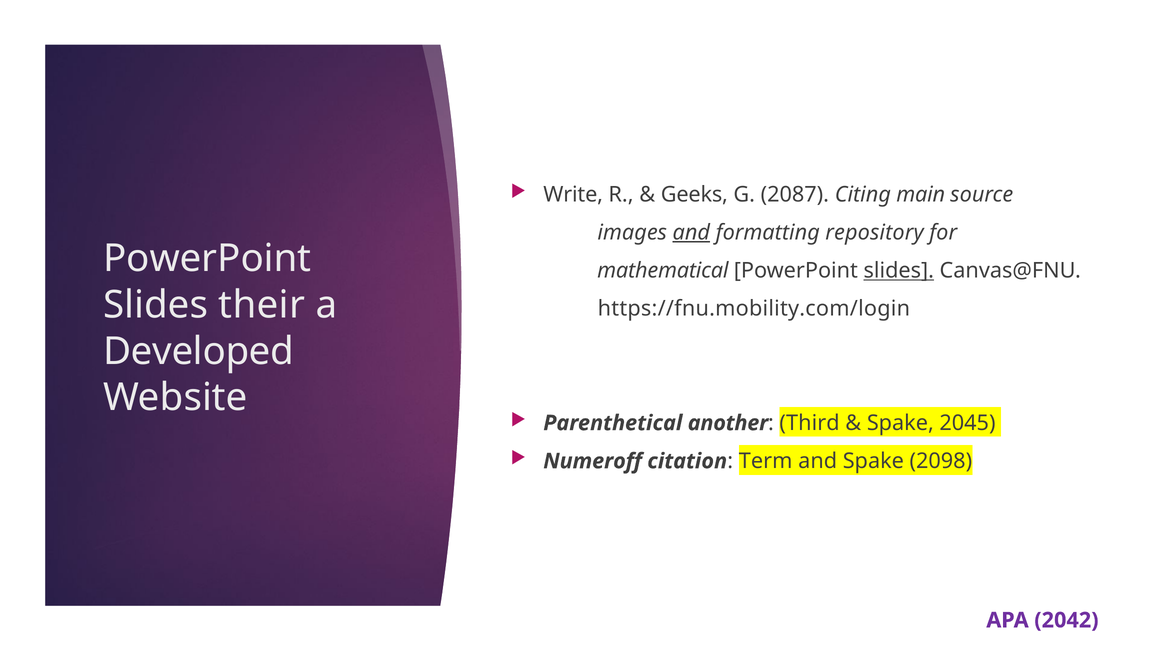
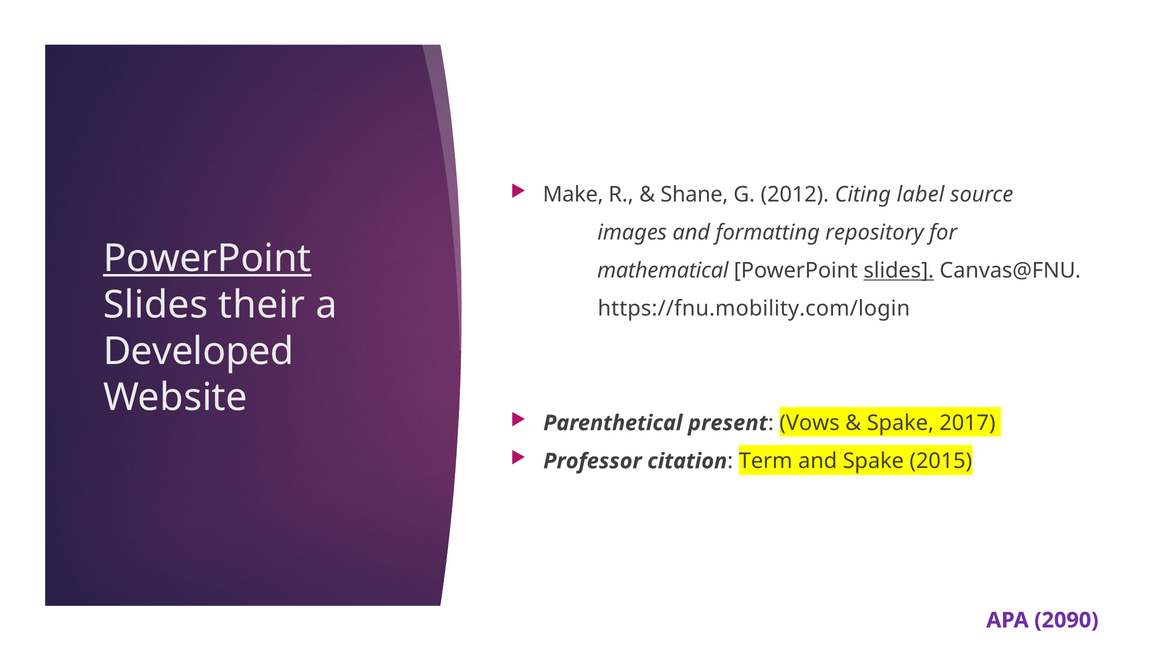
Write: Write -> Make
Geeks: Geeks -> Shane
2087: 2087 -> 2012
main: main -> label
and at (691, 232) underline: present -> none
PowerPoint at (207, 259) underline: none -> present
another: another -> present
Third: Third -> Vows
2045: 2045 -> 2017
Numeroff: Numeroff -> Professor
2098: 2098 -> 2015
2042: 2042 -> 2090
